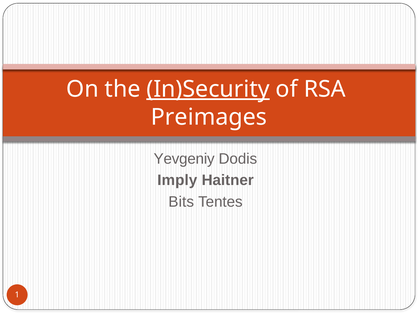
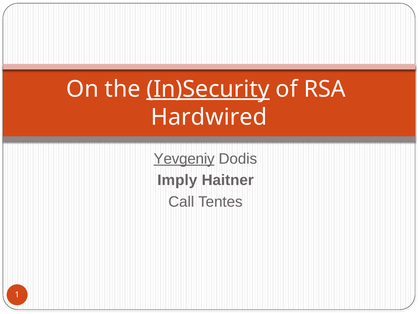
Preimages: Preimages -> Hardwired
Yevgeniy underline: none -> present
Bits: Bits -> Call
